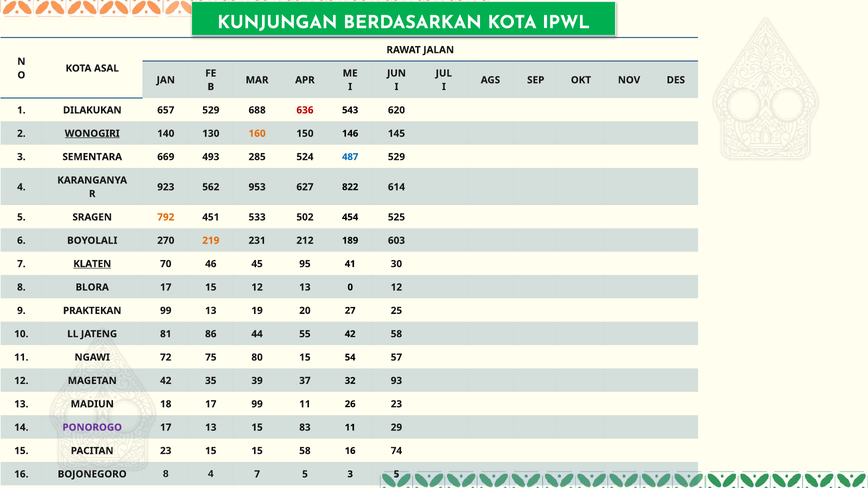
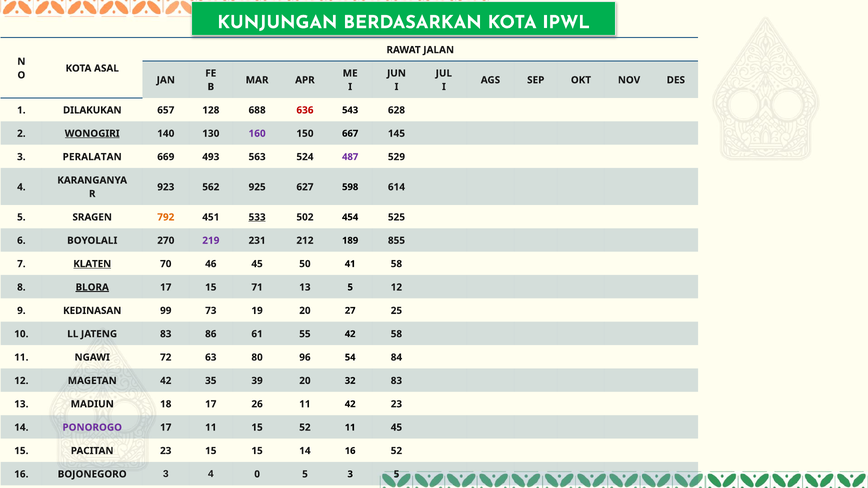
657 529: 529 -> 128
620: 620 -> 628
160 colour: orange -> purple
146: 146 -> 667
SEMENTARA: SEMENTARA -> PERALATAN
285: 285 -> 563
487 colour: blue -> purple
953: 953 -> 925
822: 822 -> 598
533 underline: none -> present
219 colour: orange -> purple
603: 603 -> 855
95: 95 -> 50
41 30: 30 -> 58
BLORA underline: none -> present
15 12: 12 -> 71
13 0: 0 -> 5
PRAKTEKAN: PRAKTEKAN -> KEDINASAN
99 13: 13 -> 73
JATENG 81: 81 -> 83
44: 44 -> 61
75: 75 -> 63
80 15: 15 -> 96
57: 57 -> 84
39 37: 37 -> 20
32 93: 93 -> 83
17 99: 99 -> 26
11 26: 26 -> 42
17 13: 13 -> 11
15 83: 83 -> 52
11 29: 29 -> 45
15 58: 58 -> 14
16 74: 74 -> 52
BOJONEGORO 8: 8 -> 3
4 7: 7 -> 0
